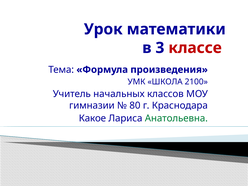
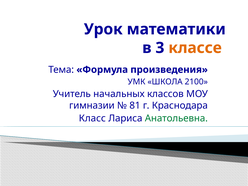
классе colour: red -> orange
80: 80 -> 81
Какое: Какое -> Класс
